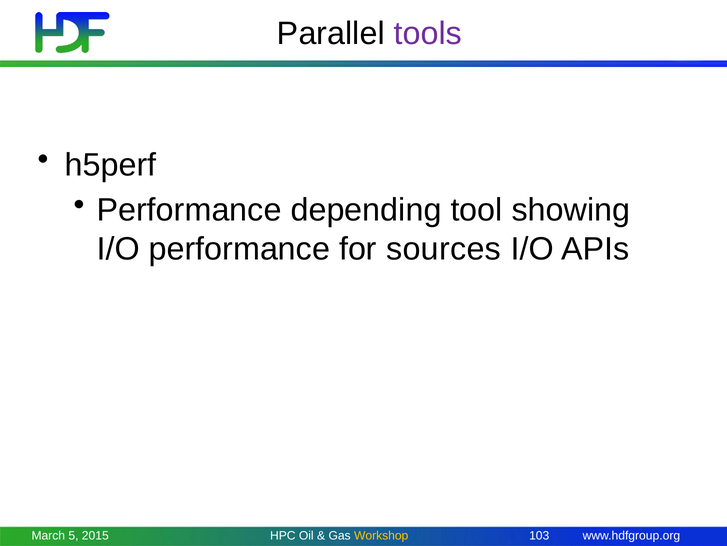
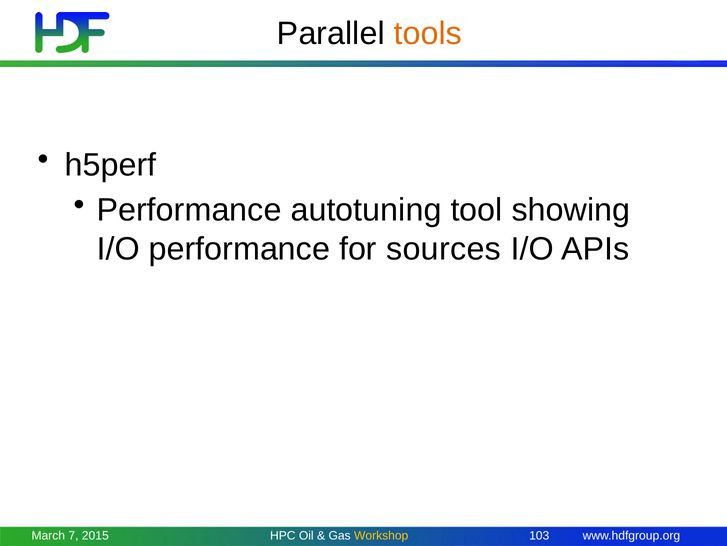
tools colour: purple -> orange
depending: depending -> autotuning
5: 5 -> 7
